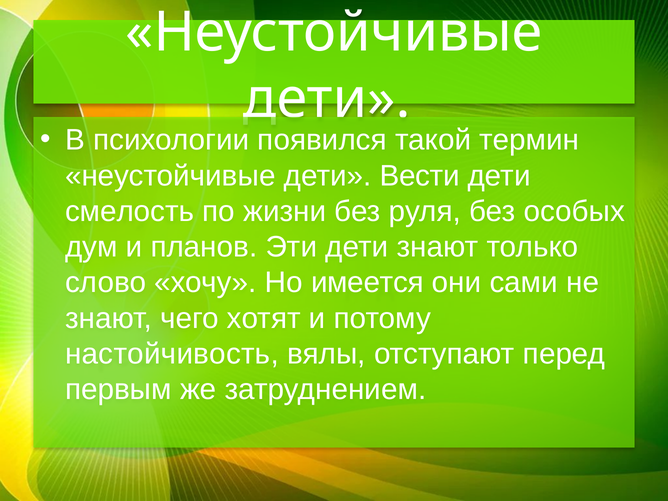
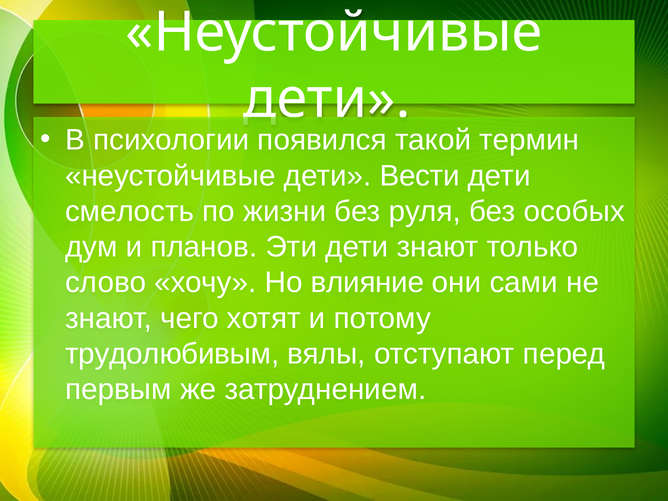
имеется: имеется -> влияние
настойчивость: настойчивость -> трудолюбивым
